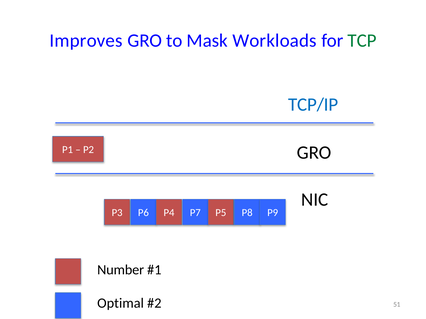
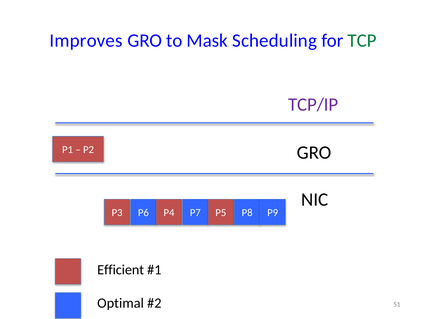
Workloads: Workloads -> Scheduling
TCP/IP colour: blue -> purple
Number: Number -> Efficient
